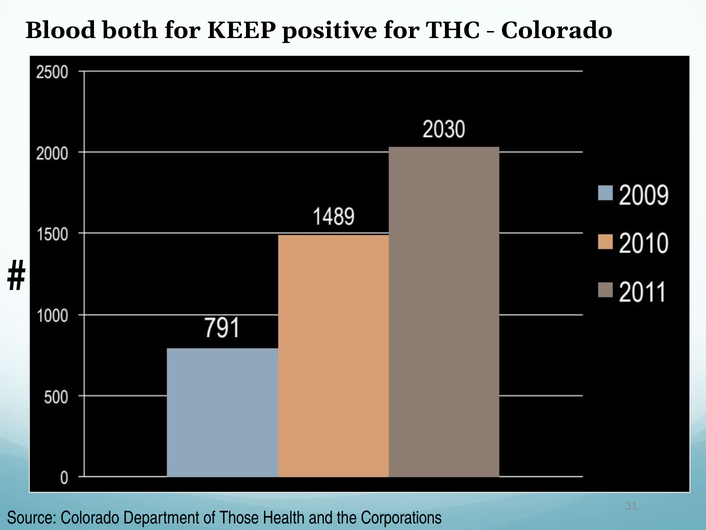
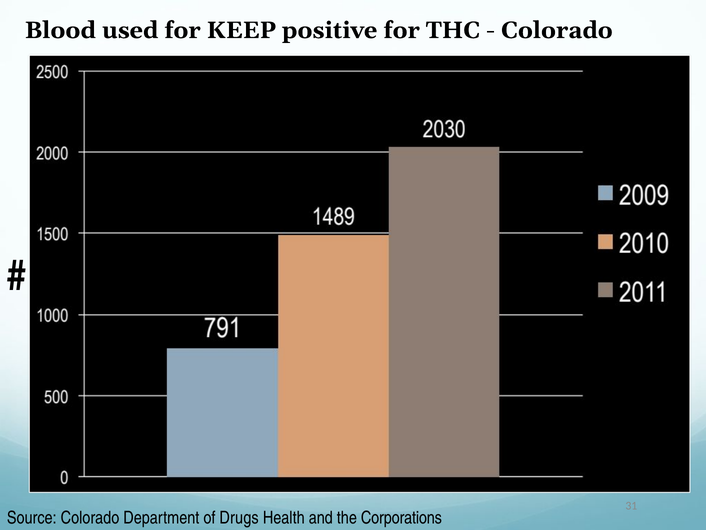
both: both -> used
Those: Those -> Drugs
